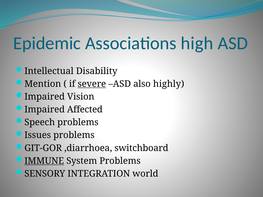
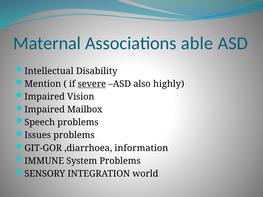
Epidemic: Epidemic -> Maternal
high: high -> able
Affected: Affected -> Mailbox
switchboard: switchboard -> information
IMMUNE underline: present -> none
